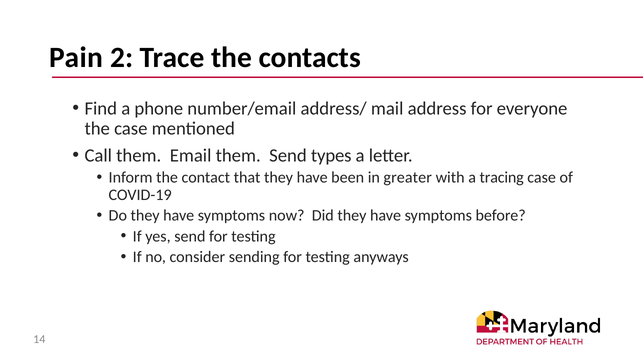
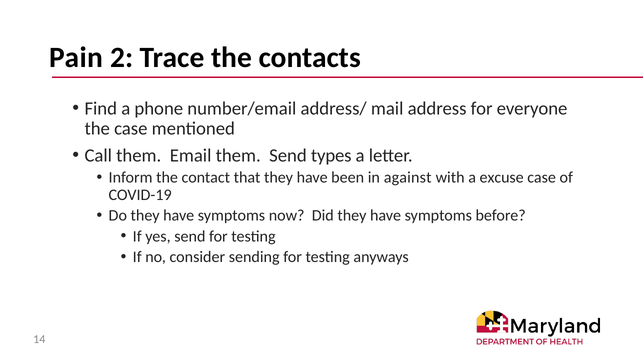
greater: greater -> against
tracing: tracing -> excuse
